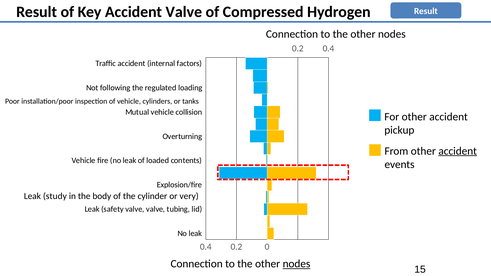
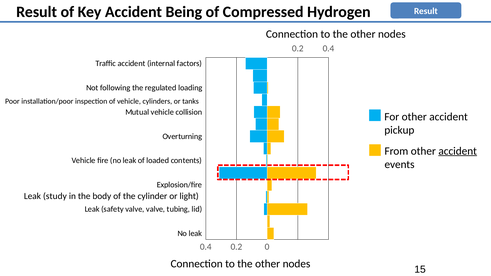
Accident Valve: Valve -> Being
very: very -> light
nodes at (297, 264) underline: present -> none
